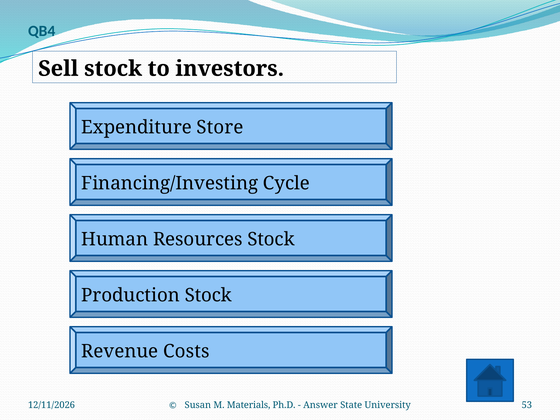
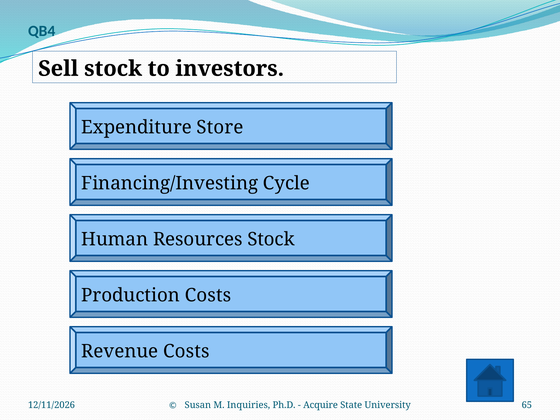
Production Stock: Stock -> Costs
Materials: Materials -> Inquiries
Answer: Answer -> Acquire
53: 53 -> 65
